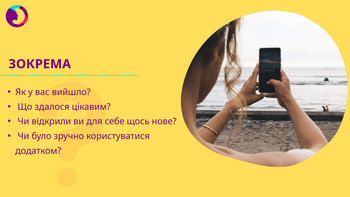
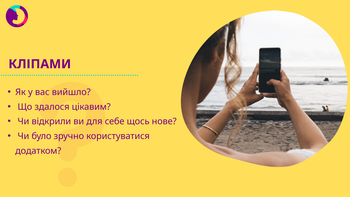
ЗОКРЕМА: ЗОКРЕМА -> КЛІПАМИ
